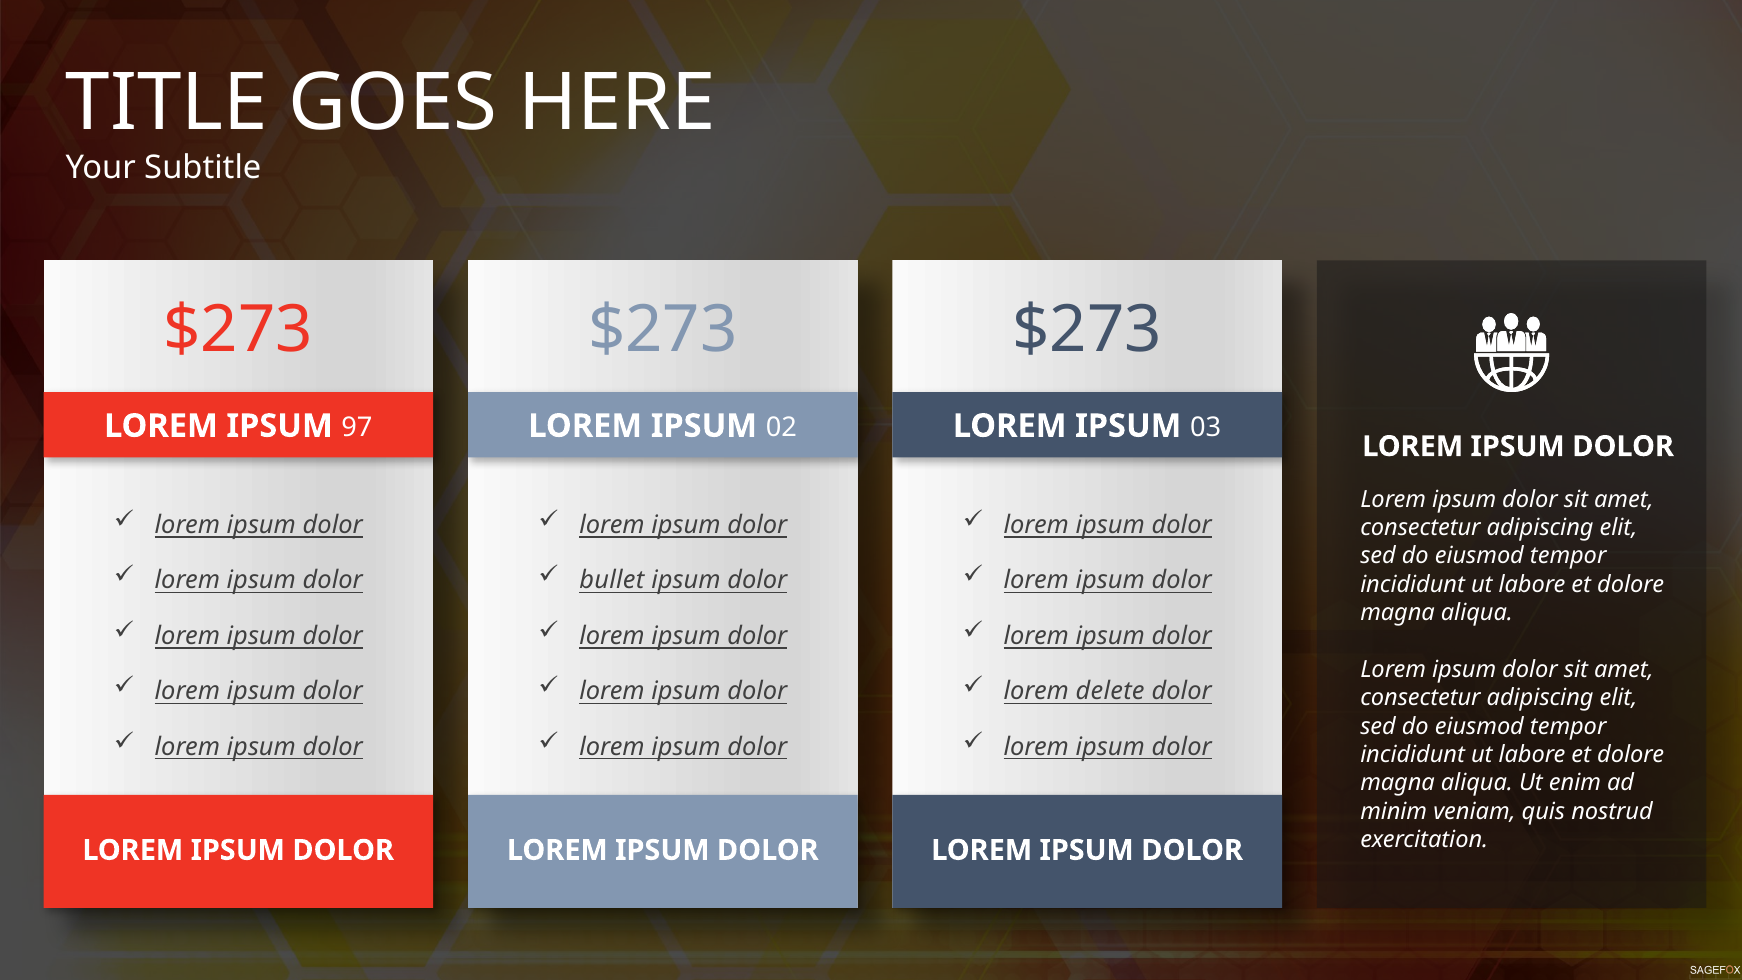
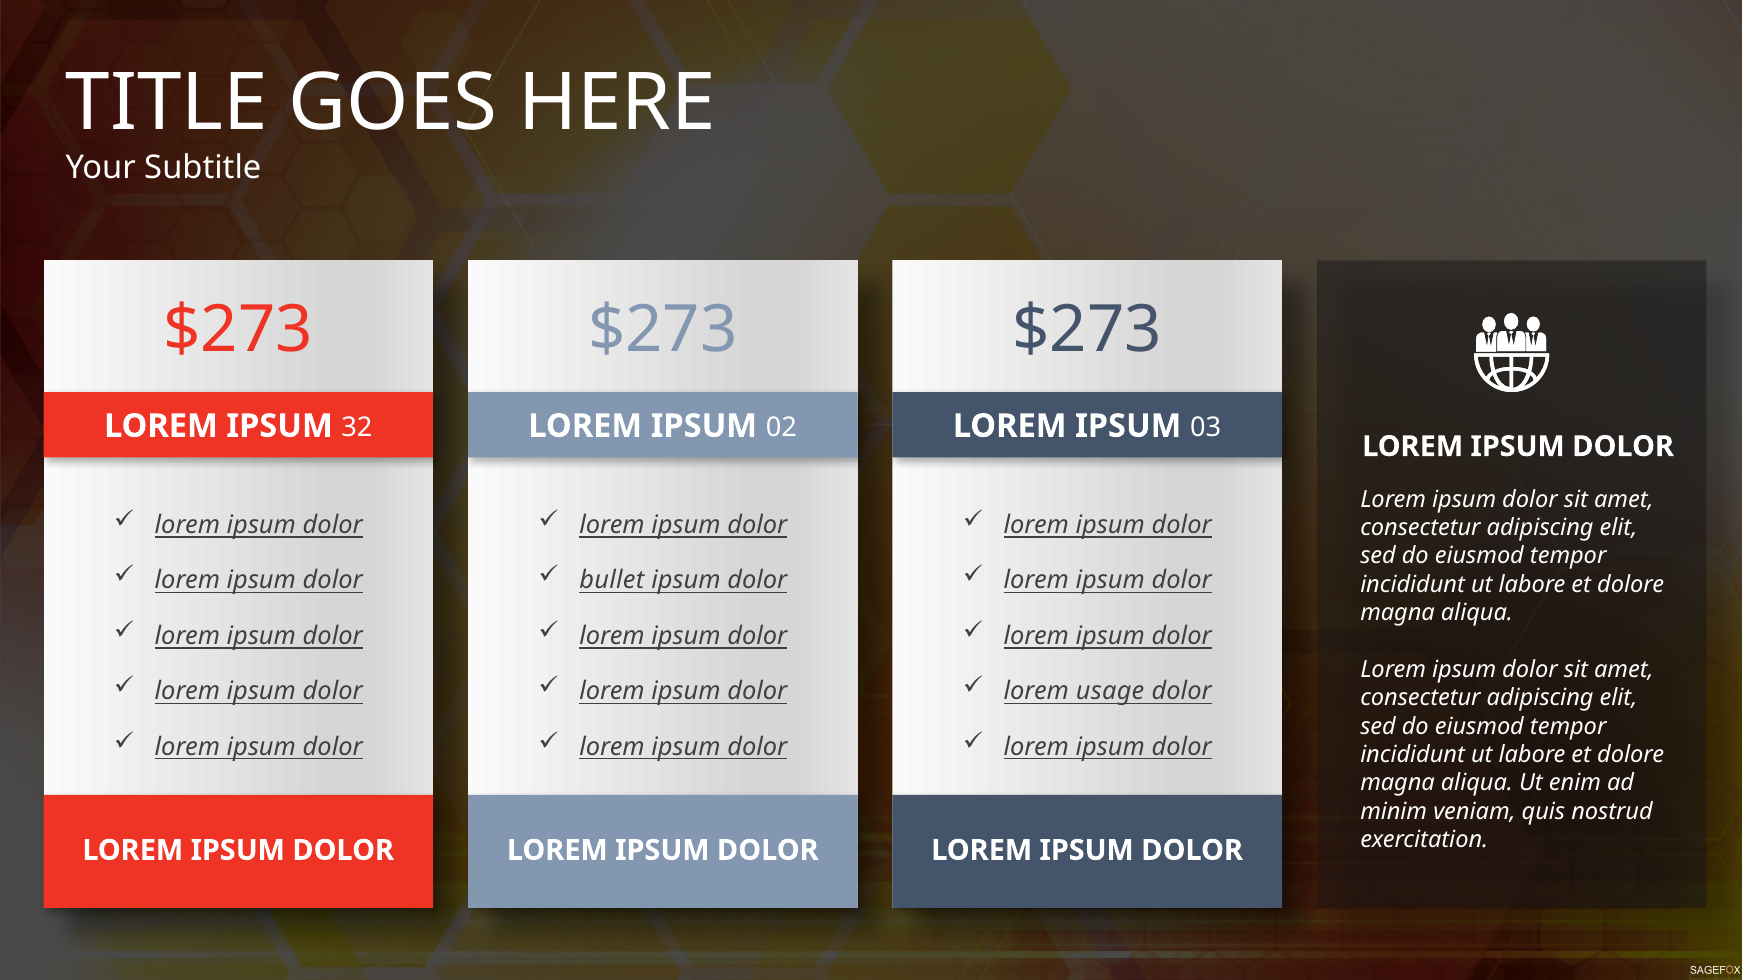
97: 97 -> 32
delete: delete -> usage
